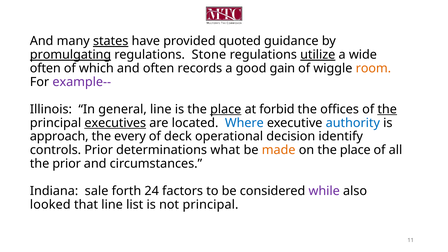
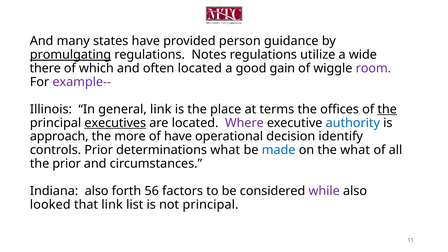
states underline: present -> none
quoted: quoted -> person
Stone: Stone -> Notes
utilize underline: present -> none
often at (45, 68): often -> there
often records: records -> located
room colour: orange -> purple
general line: line -> link
place at (226, 109) underline: present -> none
forbid: forbid -> terms
Where colour: blue -> purple
every: every -> more
of deck: deck -> have
made colour: orange -> blue
on the place: place -> what
Indiana sale: sale -> also
24: 24 -> 56
that line: line -> link
